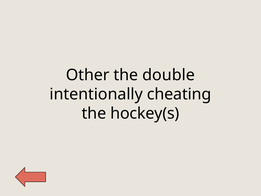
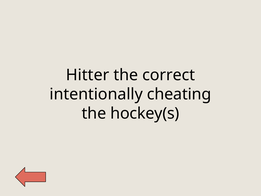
Other: Other -> Hitter
double: double -> correct
